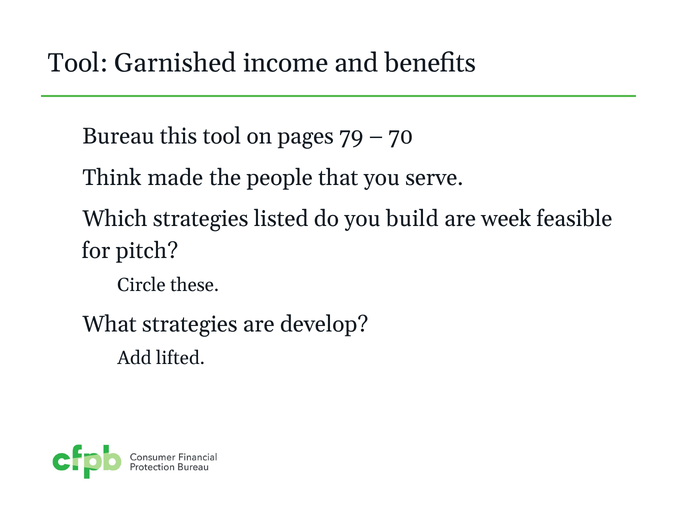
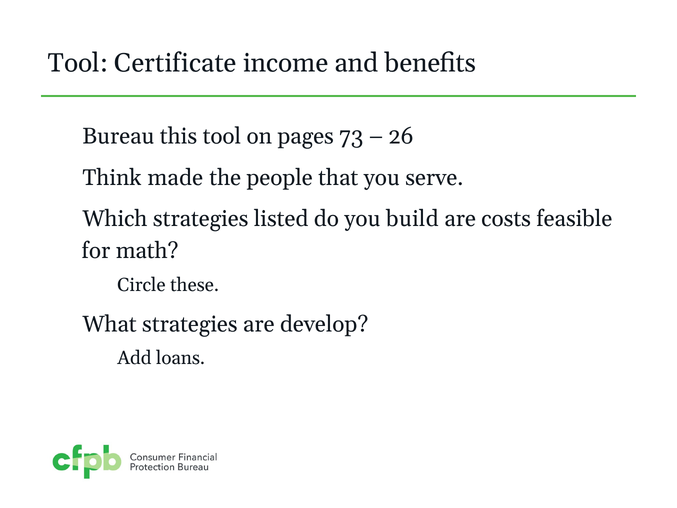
Garnished: Garnished -> Certificate
79: 79 -> 73
70: 70 -> 26
week: week -> costs
pitch: pitch -> math
lifted: lifted -> loans
